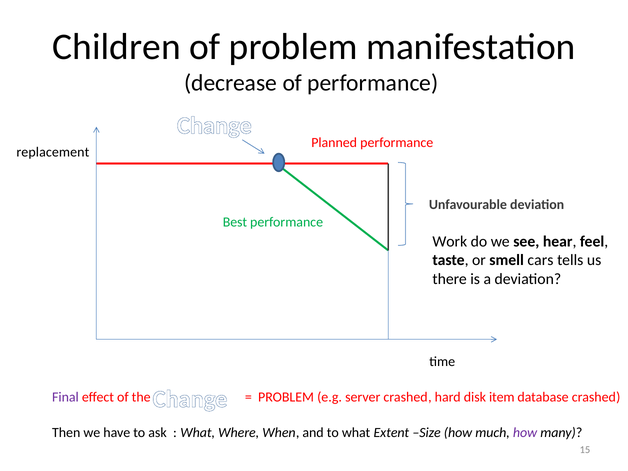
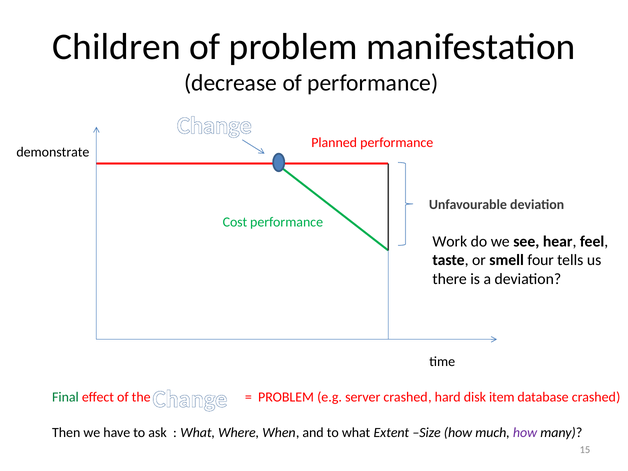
replacement: replacement -> demonstrate
Best: Best -> Cost
cars: cars -> four
Final colour: purple -> green
